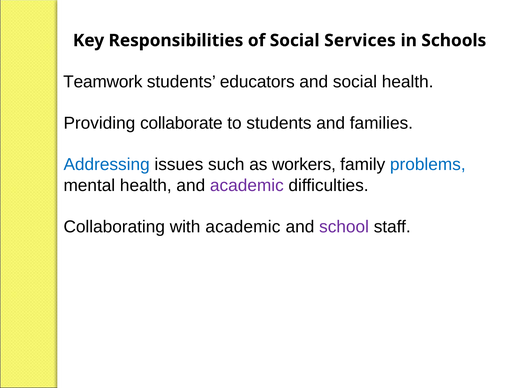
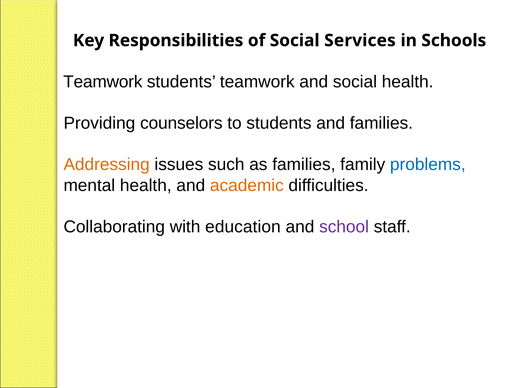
students educators: educators -> teamwork
collaborate: collaborate -> counselors
Addressing colour: blue -> orange
as workers: workers -> families
academic at (247, 185) colour: purple -> orange
with academic: academic -> education
